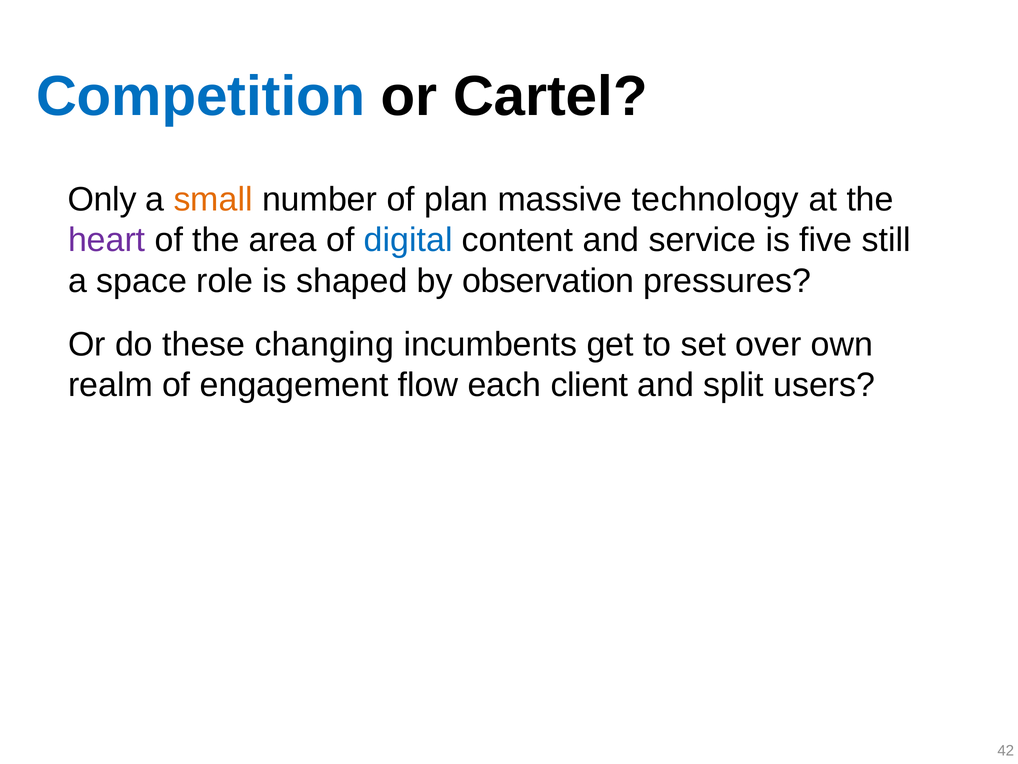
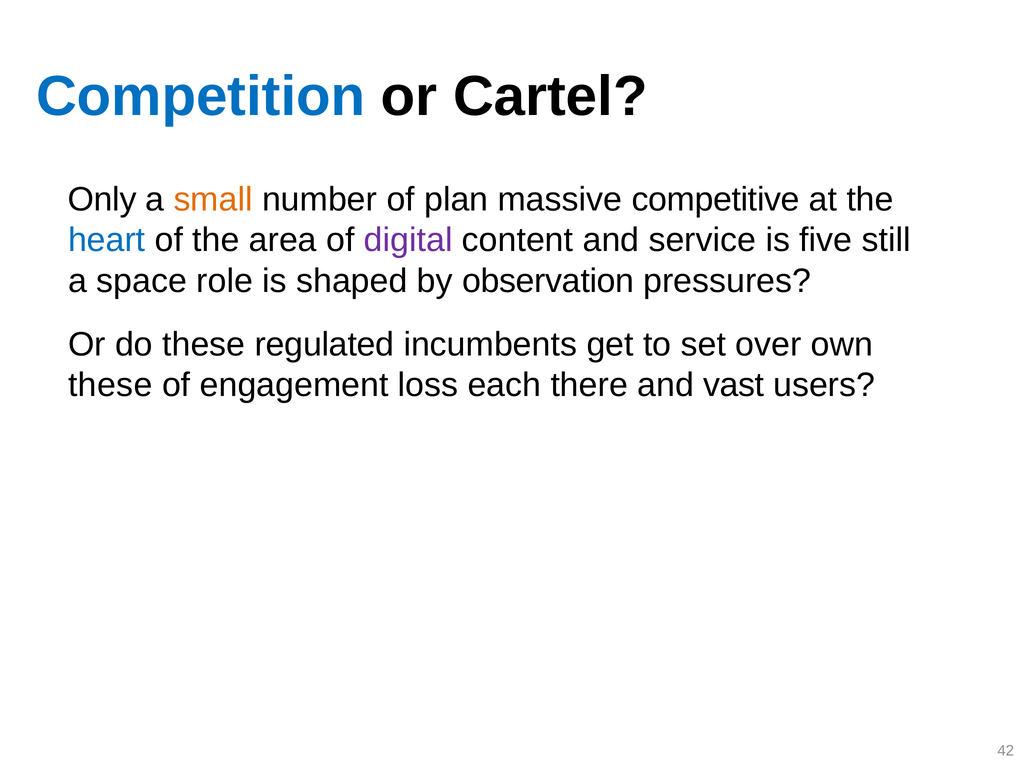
technology: technology -> competitive
heart colour: purple -> blue
digital colour: blue -> purple
changing: changing -> regulated
realm at (110, 385): realm -> these
flow: flow -> loss
client: client -> there
split: split -> vast
